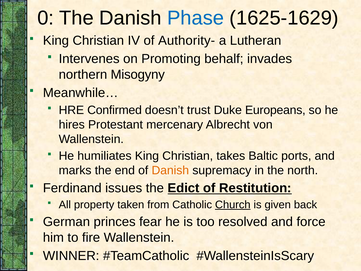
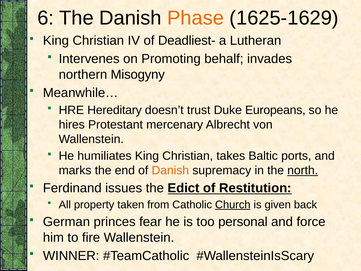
0: 0 -> 6
Phase colour: blue -> orange
Authority-: Authority- -> Deadliest-
Confirmed: Confirmed -> Hereditary
north underline: none -> present
resolved: resolved -> personal
